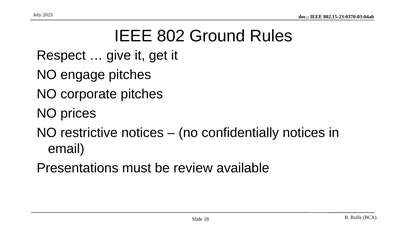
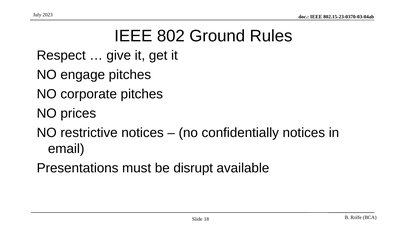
review: review -> disrupt
